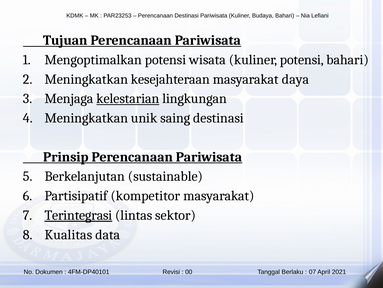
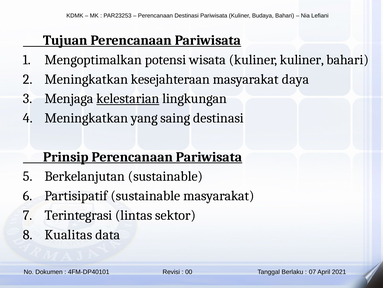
kuliner potensi: potensi -> kuliner
unik: unik -> yang
Partisipatif kompetitor: kompetitor -> sustainable
Terintegrasi underline: present -> none
